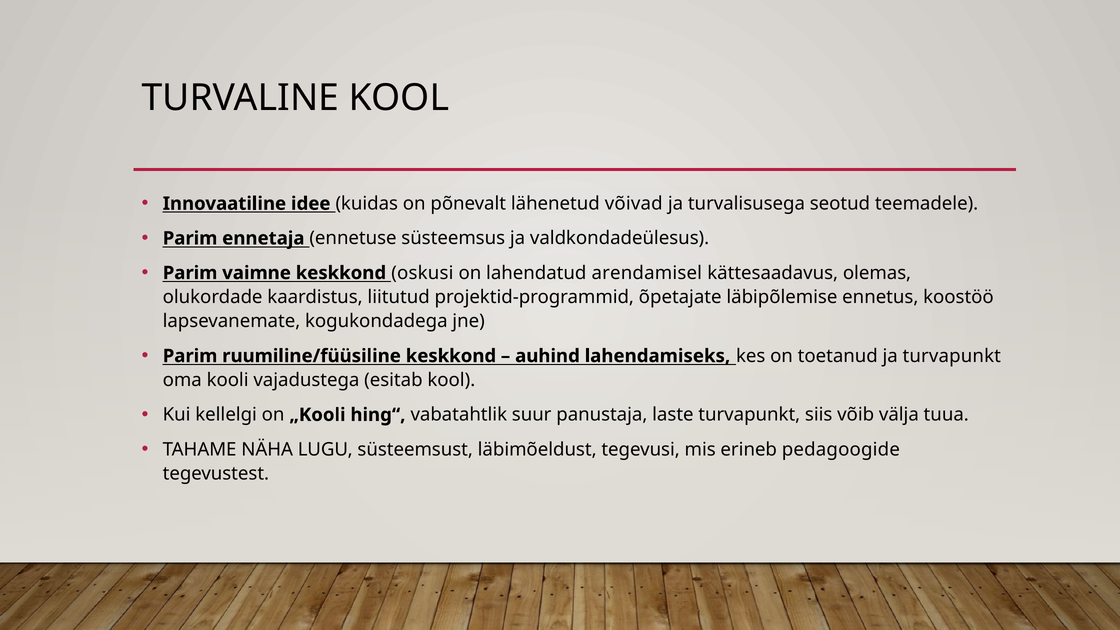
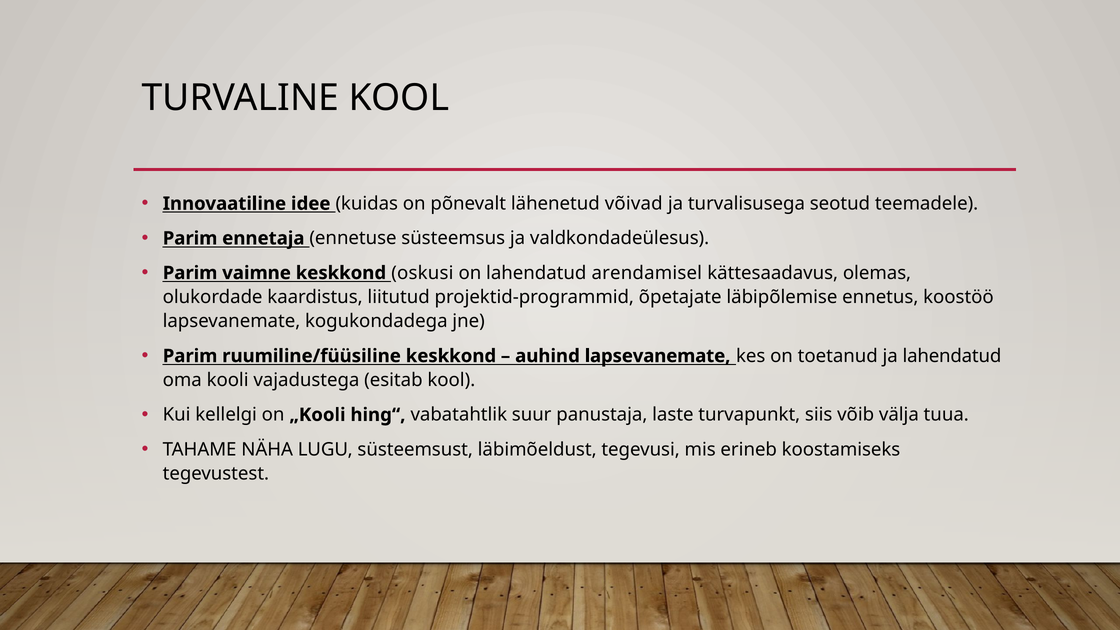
auhind lahendamiseks: lahendamiseks -> lapsevanemate
ja turvapunkt: turvapunkt -> lahendatud
pedagoogide: pedagoogide -> koostamiseks
